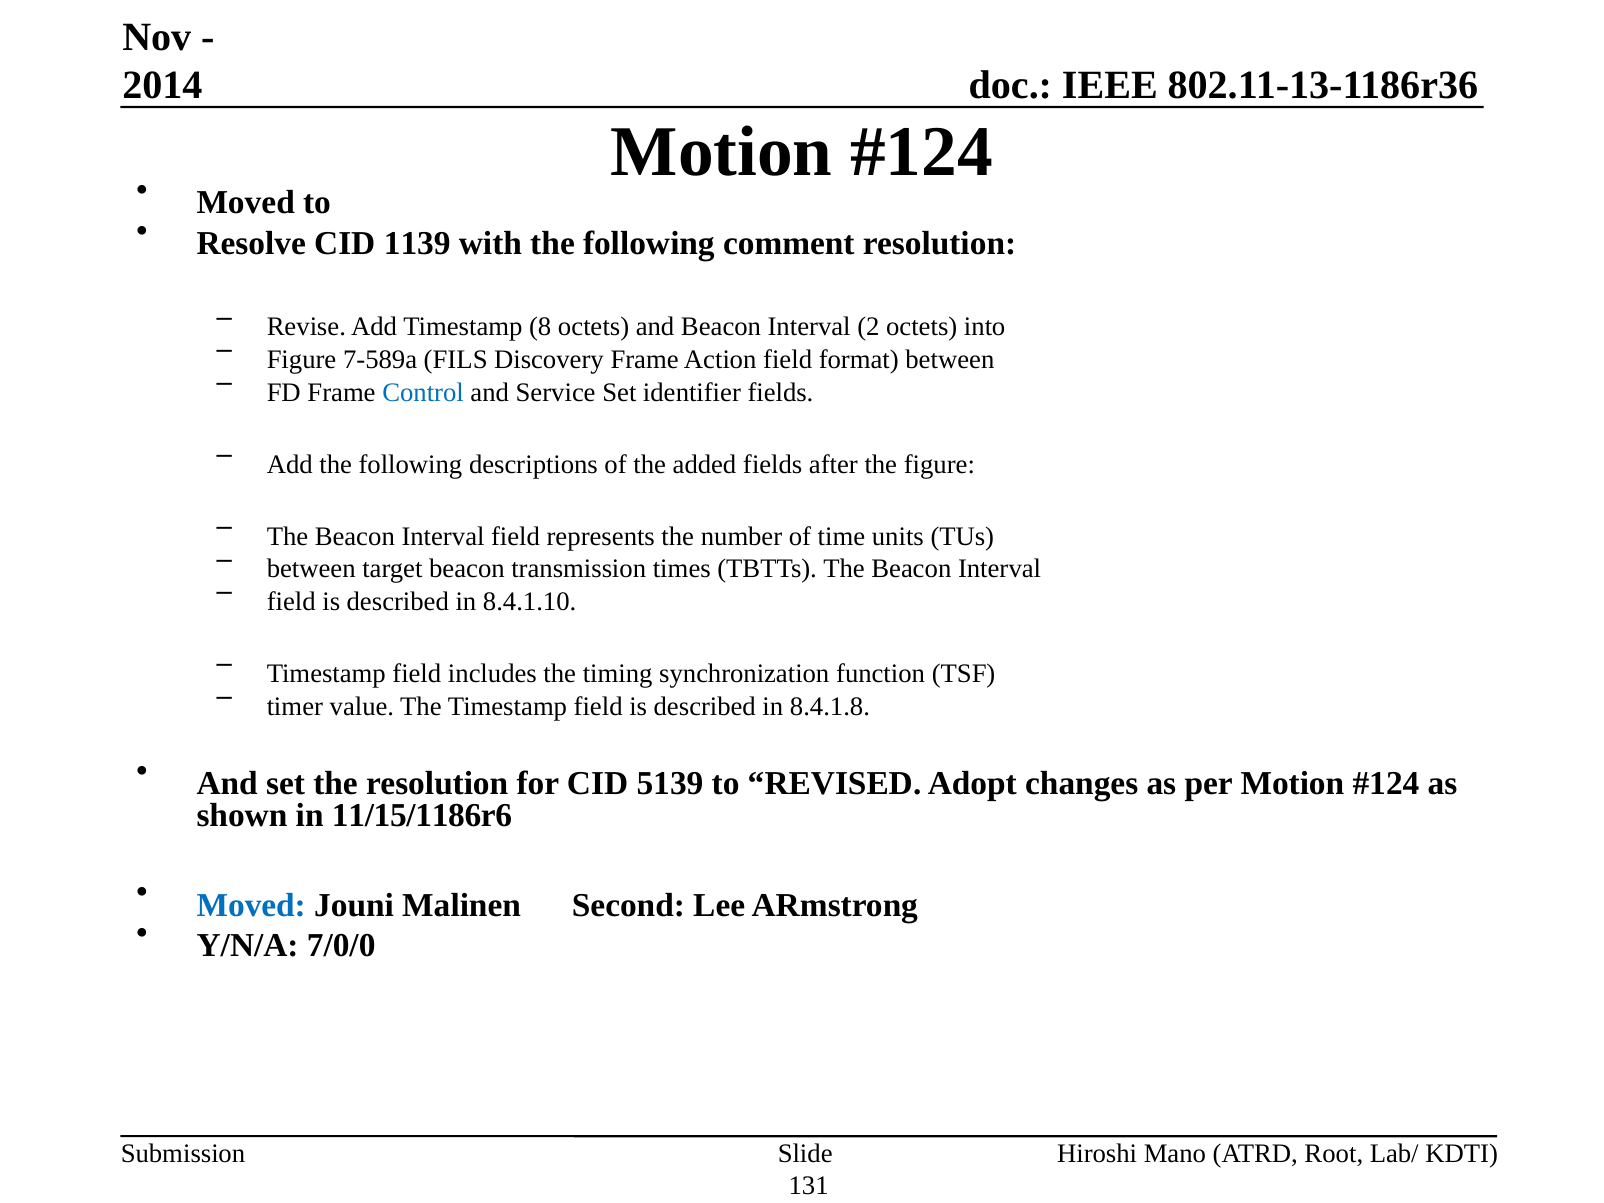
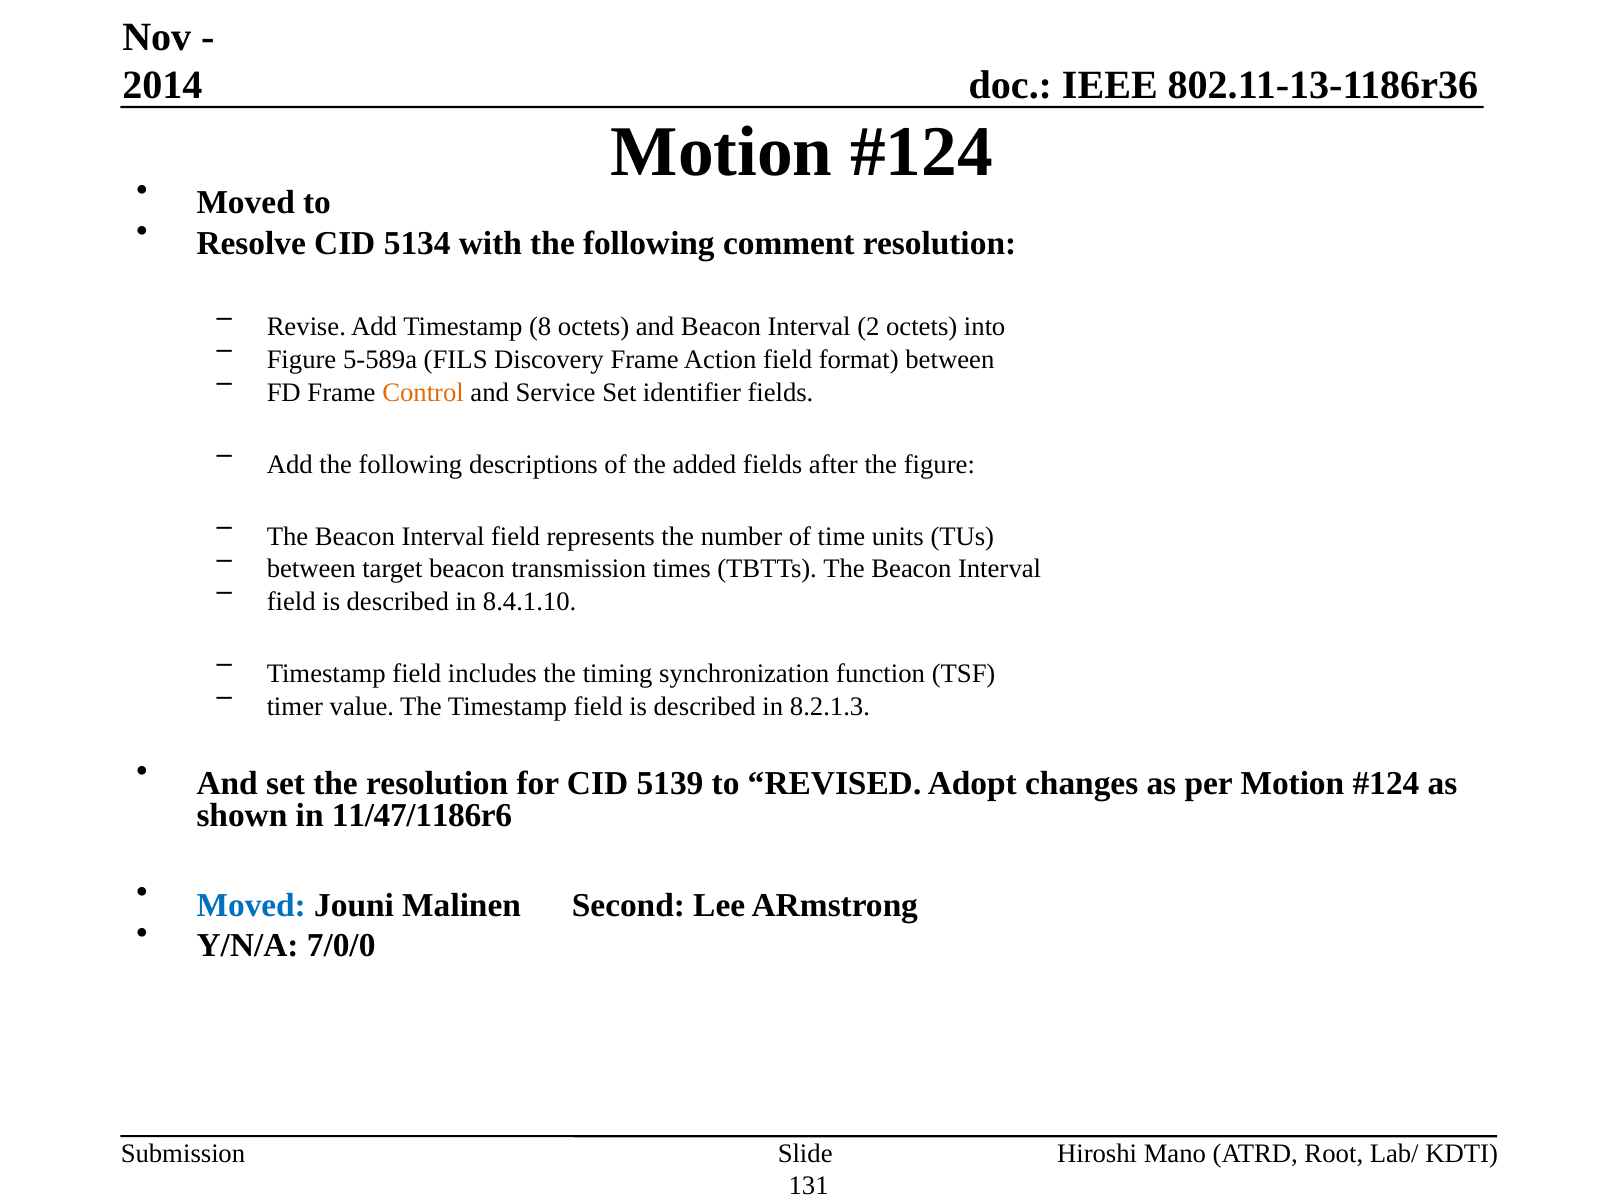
1139: 1139 -> 5134
7-589a: 7-589a -> 5-589a
Control colour: blue -> orange
8.4.1.8: 8.4.1.8 -> 8.2.1.3
11/15/1186r6: 11/15/1186r6 -> 11/47/1186r6
